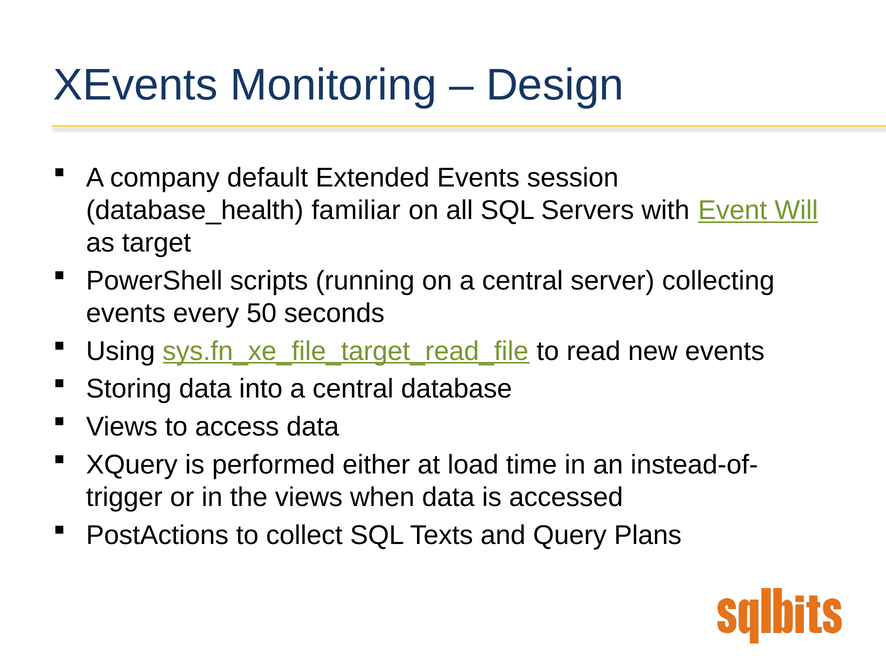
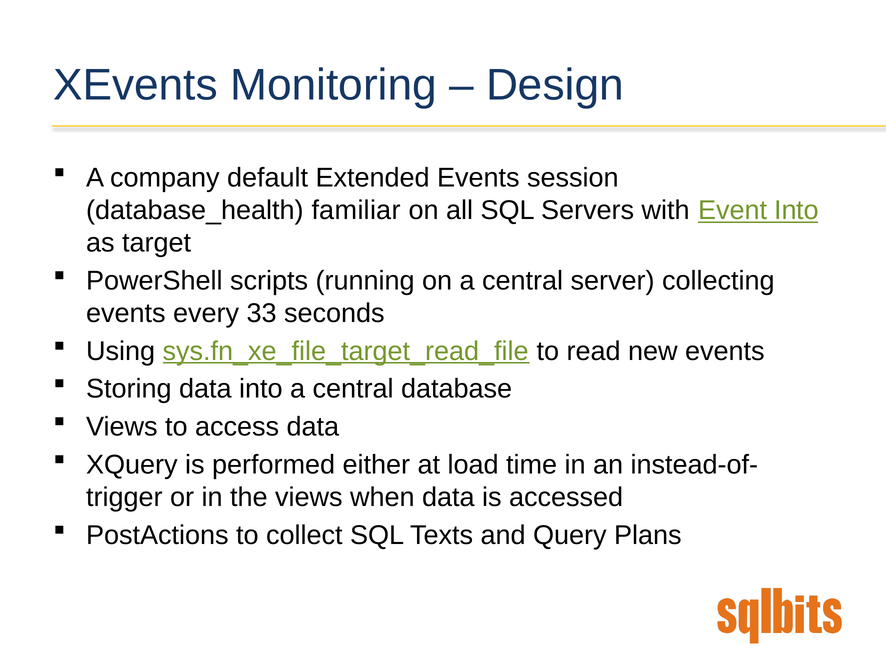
Event Will: Will -> Into
50: 50 -> 33
